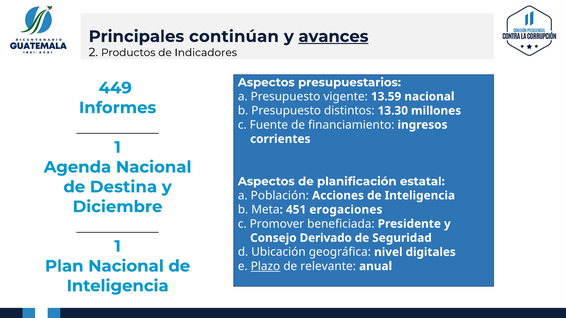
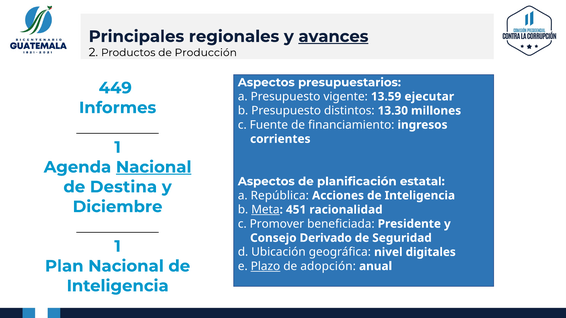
continúan: continúan -> regionales
Indicadores: Indicadores -> Producción
13.59 nacional: nacional -> ejecutar
Nacional at (154, 167) underline: none -> present
Población: Población -> República
Meta underline: none -> present
erogaciones: erogaciones -> racionalidad
relevante: relevante -> adopción
